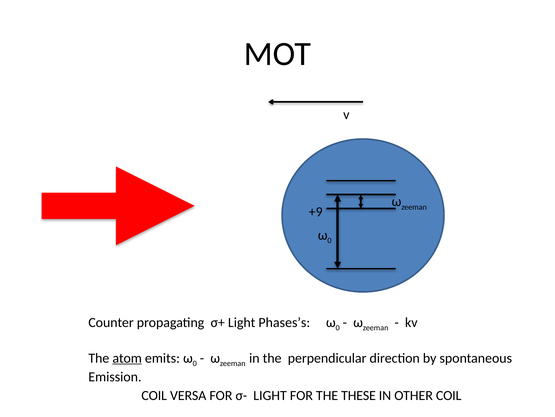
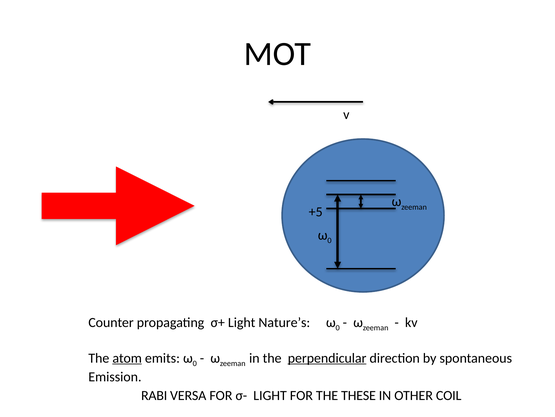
+9: +9 -> +5
Phases’s: Phases’s -> Nature’s
perpendicular underline: none -> present
COIL at (154, 395): COIL -> RABI
